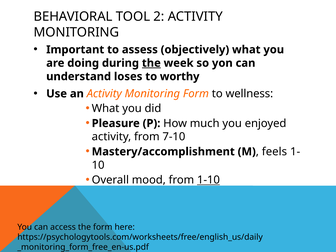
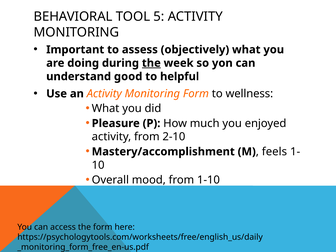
2: 2 -> 5
loses: loses -> good
worthy: worthy -> helpful
7-10: 7-10 -> 2-10
1-10 underline: present -> none
